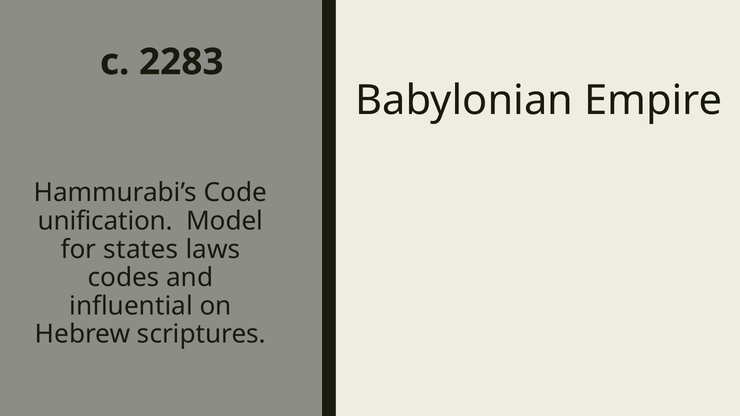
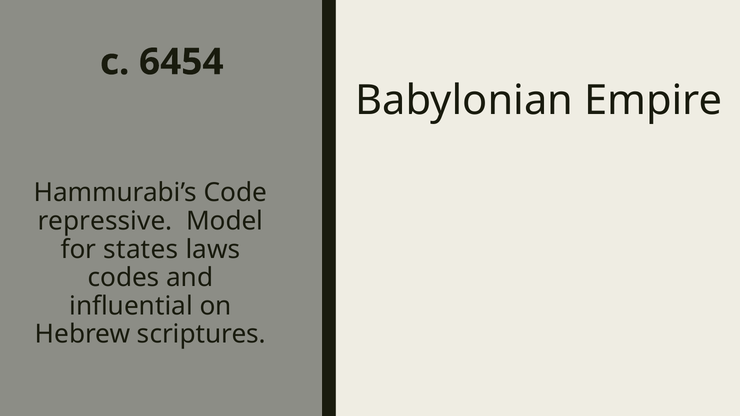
2283: 2283 -> 6454
unification: unification -> repressive
